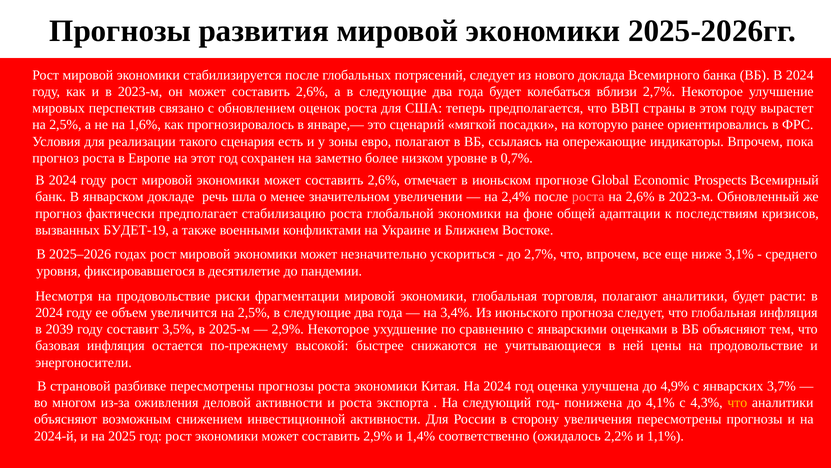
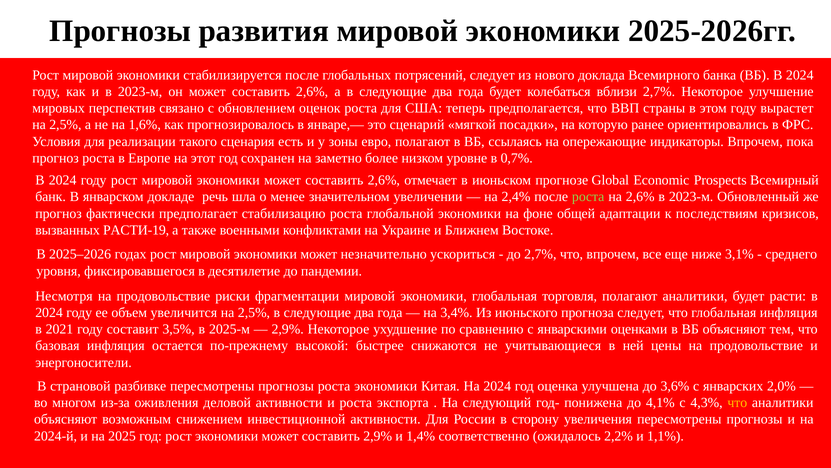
роста at (588, 197) colour: pink -> light green
БУДЕТ-19: БУДЕТ-19 -> РАСТИ-19
2039: 2039 -> 2021
4,9%: 4,9% -> 3,6%
3,7%: 3,7% -> 2,0%
